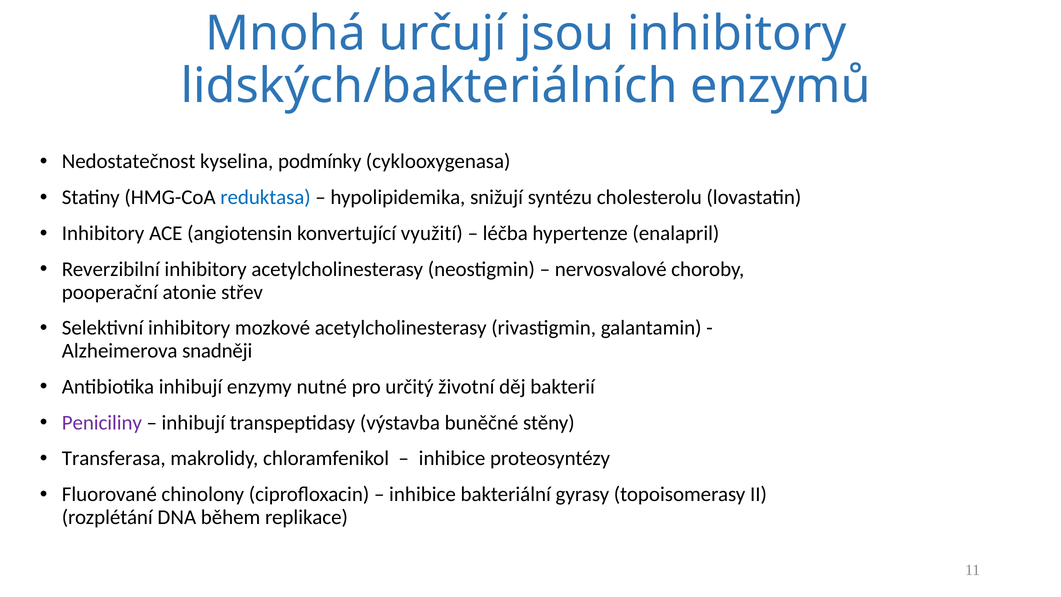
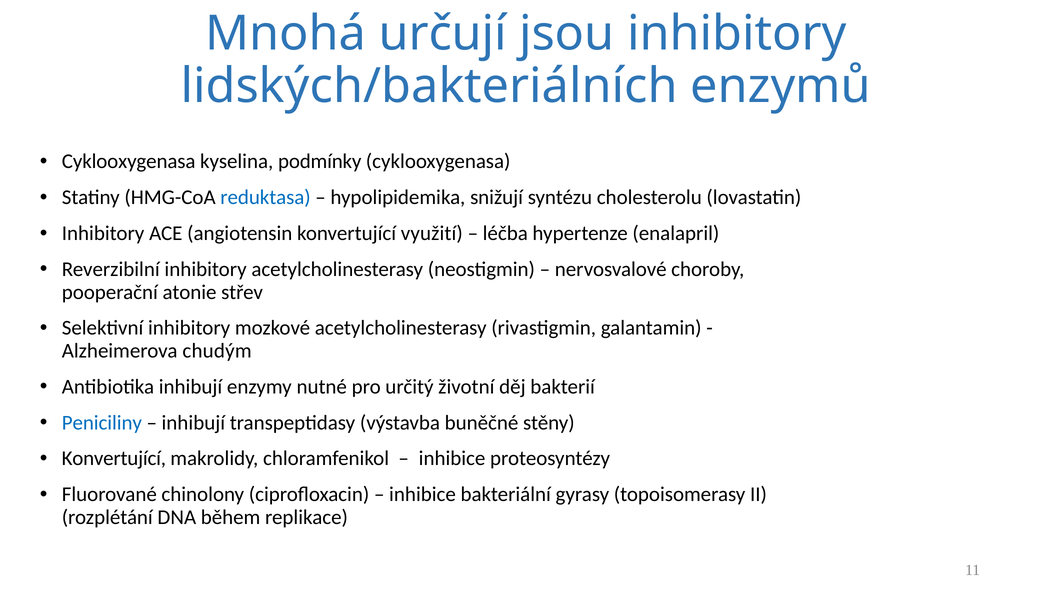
Nedostatečnost at (129, 161): Nedostatečnost -> Cyklooxygenasa
snadněji: snadněji -> chudým
Peniciliny colour: purple -> blue
Transferasa at (114, 458): Transferasa -> Konvertující
